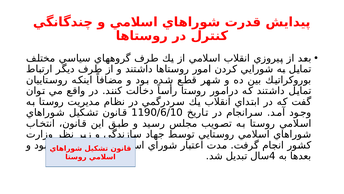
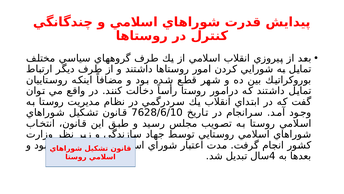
1190/6/10: 1190/6/10 -> 7628/6/10
